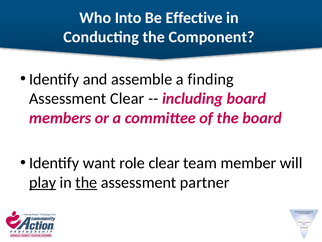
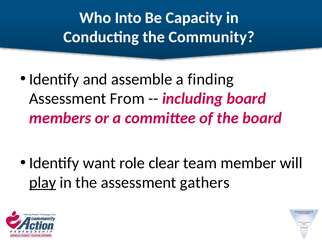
Effective: Effective -> Capacity
Component: Component -> Community
Assessment Clear: Clear -> From
the at (86, 182) underline: present -> none
partner: partner -> gathers
